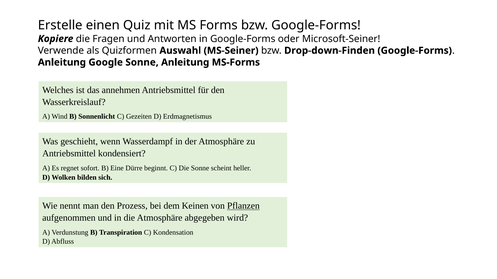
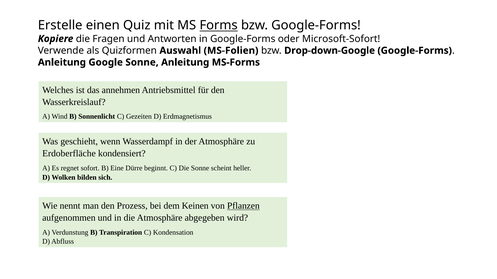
Forms underline: none -> present
Microsoft-Seiner: Microsoft-Seiner -> Microsoft-Sofort
MS-Seiner: MS-Seiner -> MS-Folien
Drop-down-Finden: Drop-down-Finden -> Drop-down-Google
Antriebsmittel at (69, 154): Antriebsmittel -> Erdoberfläche
